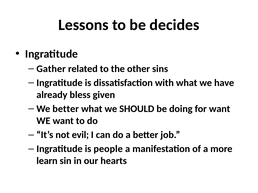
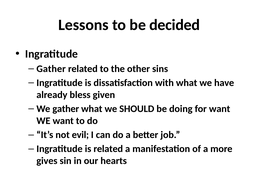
decides: decides -> decided
We better: better -> gather
is people: people -> related
learn: learn -> gives
